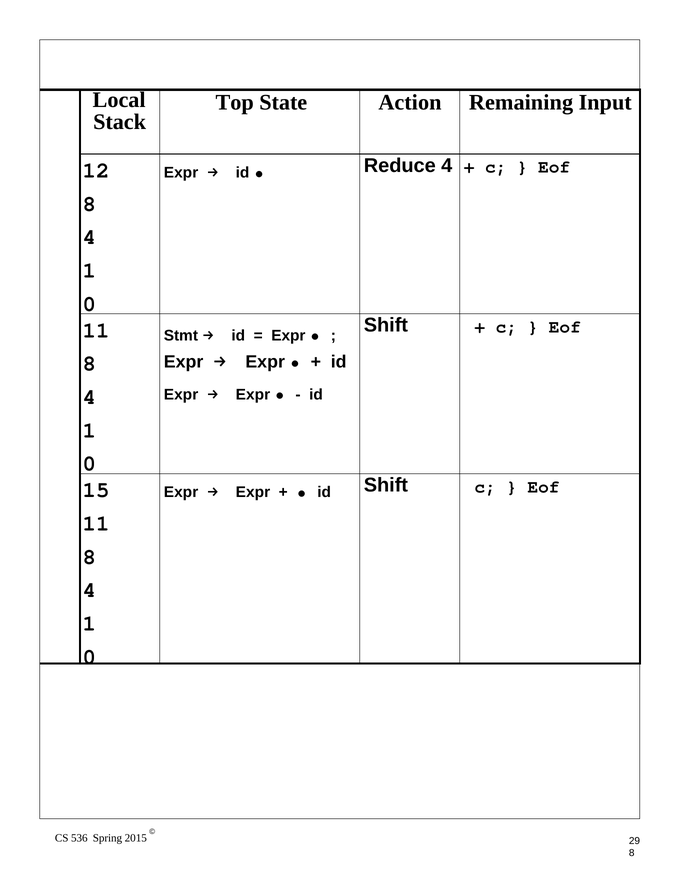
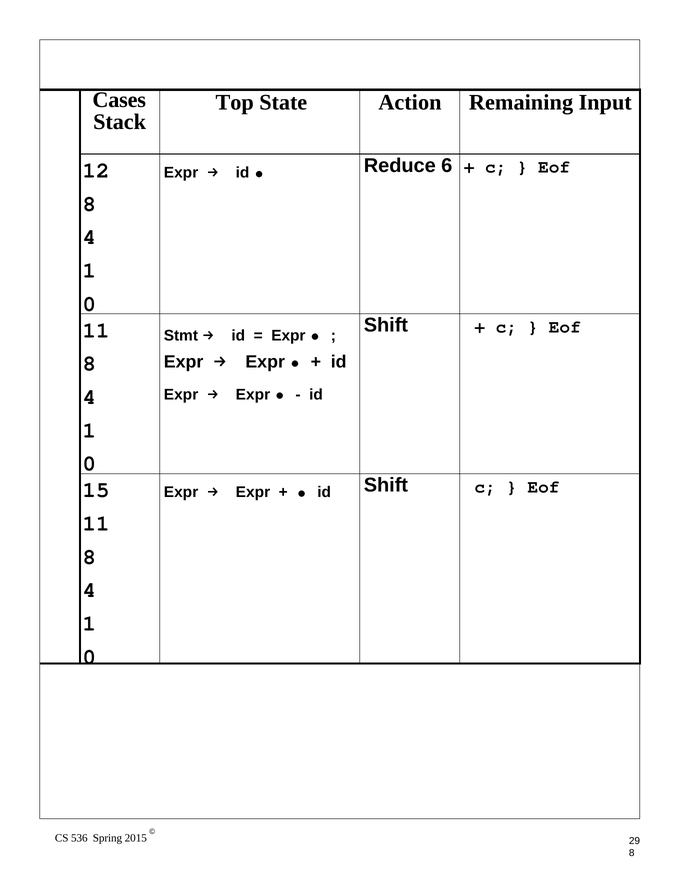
Local: Local -> Cases
Reduce 4: 4 -> 6
